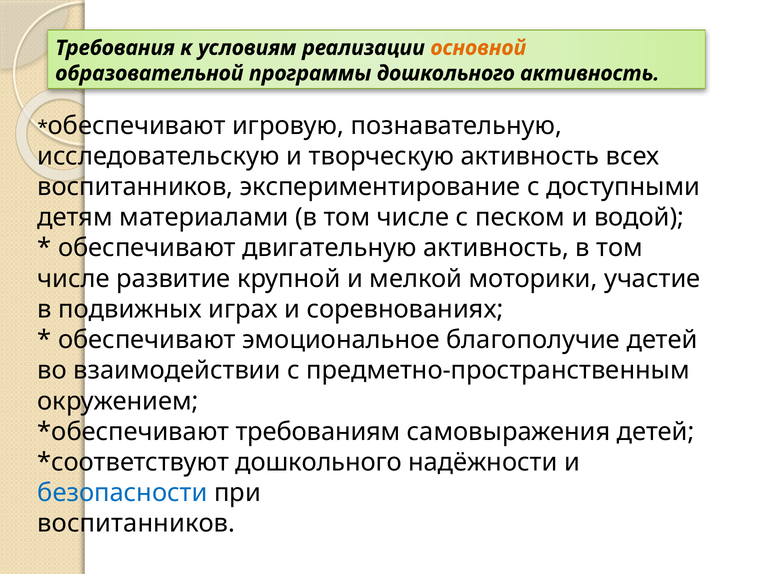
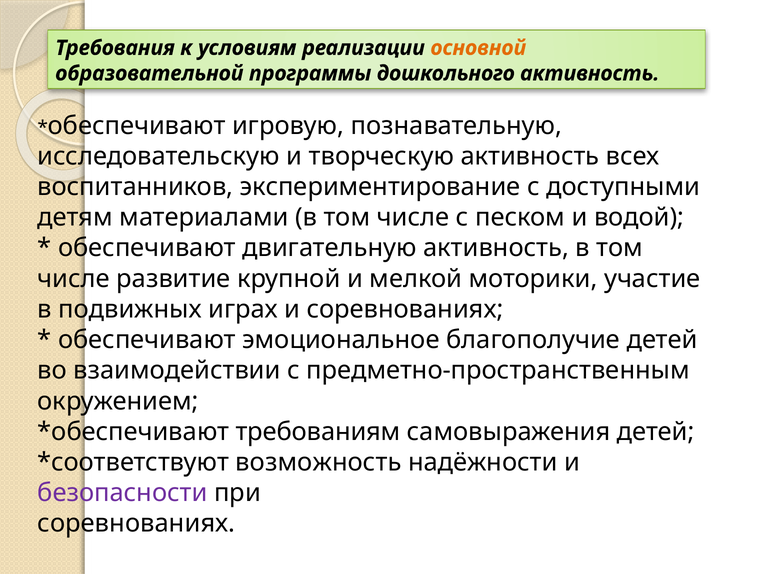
дошкольного at (319, 462): дошкольного -> возможность
безопасности colour: blue -> purple
воспитанников at (136, 523): воспитанников -> соревнованиях
